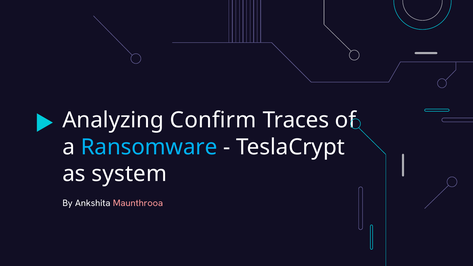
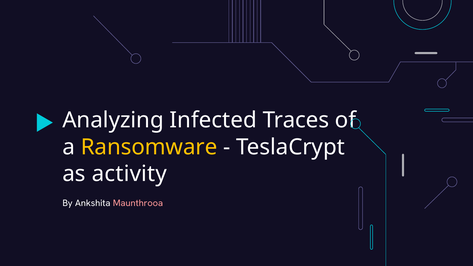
Confirm: Confirm -> Infected
Ransomware colour: light blue -> yellow
system: system -> activity
